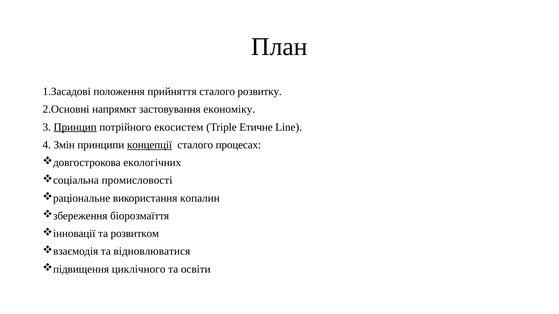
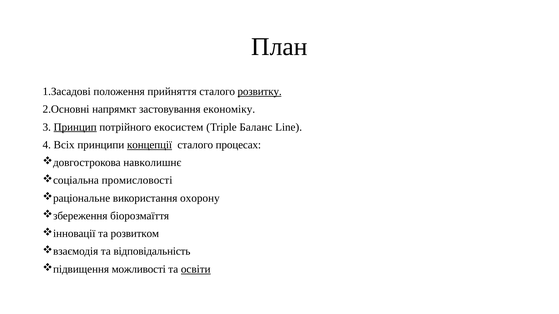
розвитку underline: none -> present
Етичне: Етичне -> Баланс
Змін: Змін -> Всіх
екологічних: екологічних -> навколишнє
копалин: копалин -> охорону
відновлюватися: відновлюватися -> відповідальність
циклічного: циклічного -> можливості
освіти underline: none -> present
